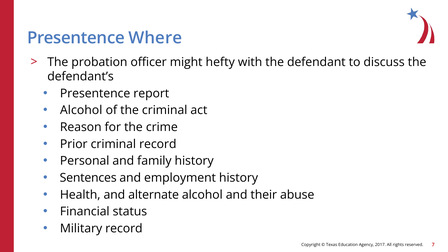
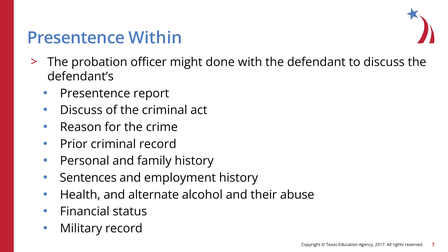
Where: Where -> Within
hefty: hefty -> done
Alcohol at (81, 110): Alcohol -> Discuss
